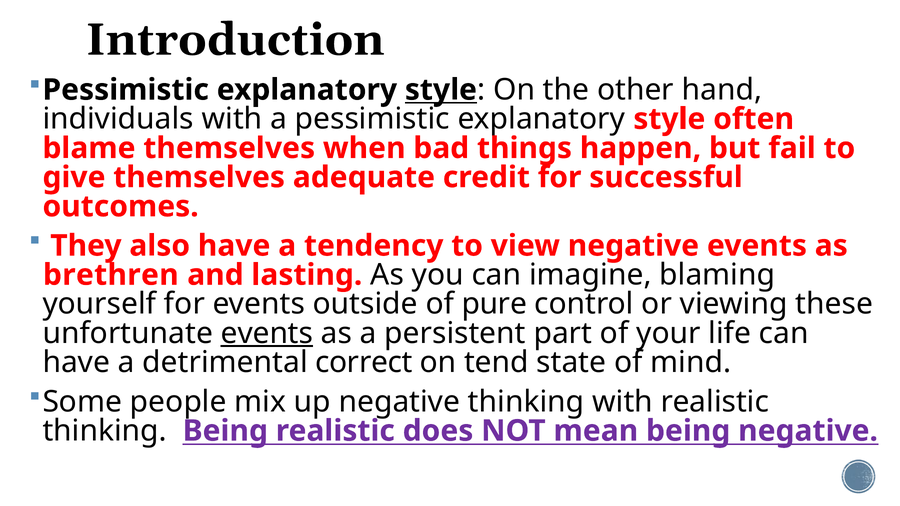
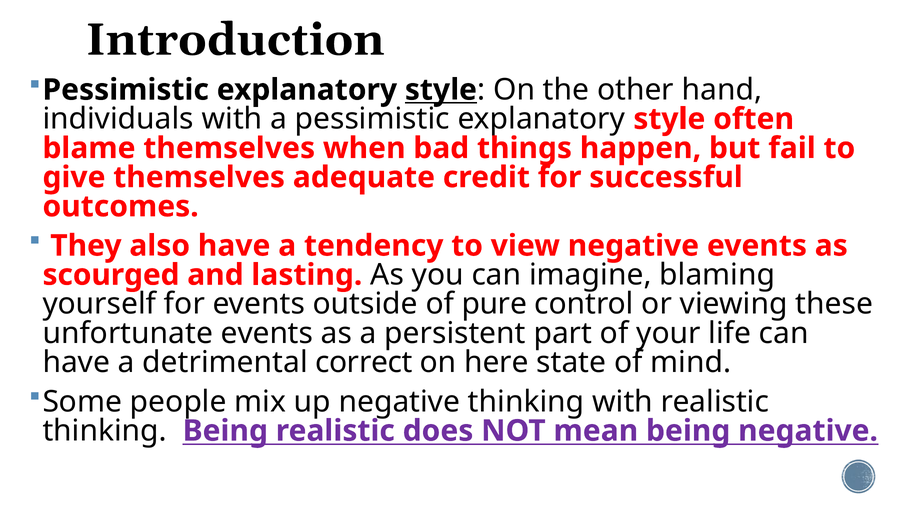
brethren: brethren -> scourged
events at (267, 333) underline: present -> none
tend: tend -> here
